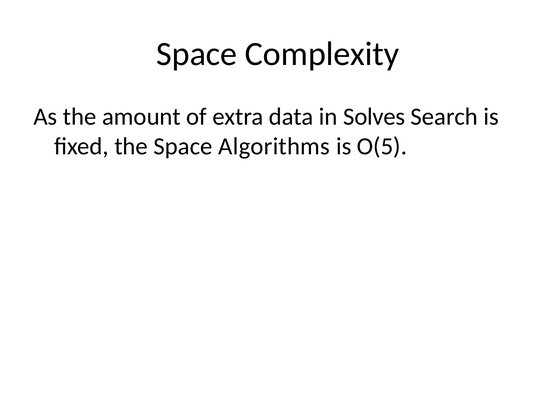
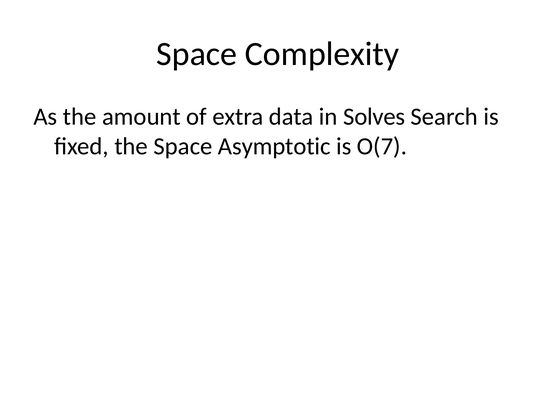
Algorithms: Algorithms -> Asymptotic
O(5: O(5 -> O(7
